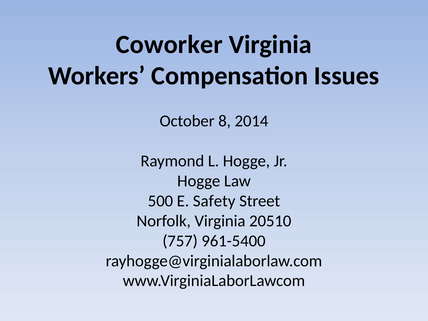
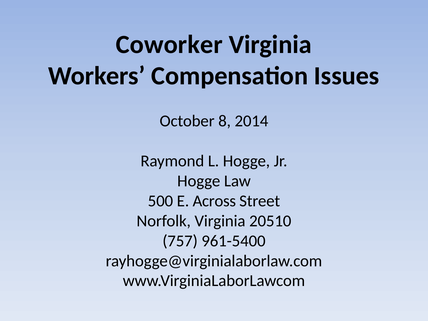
Safety: Safety -> Across
